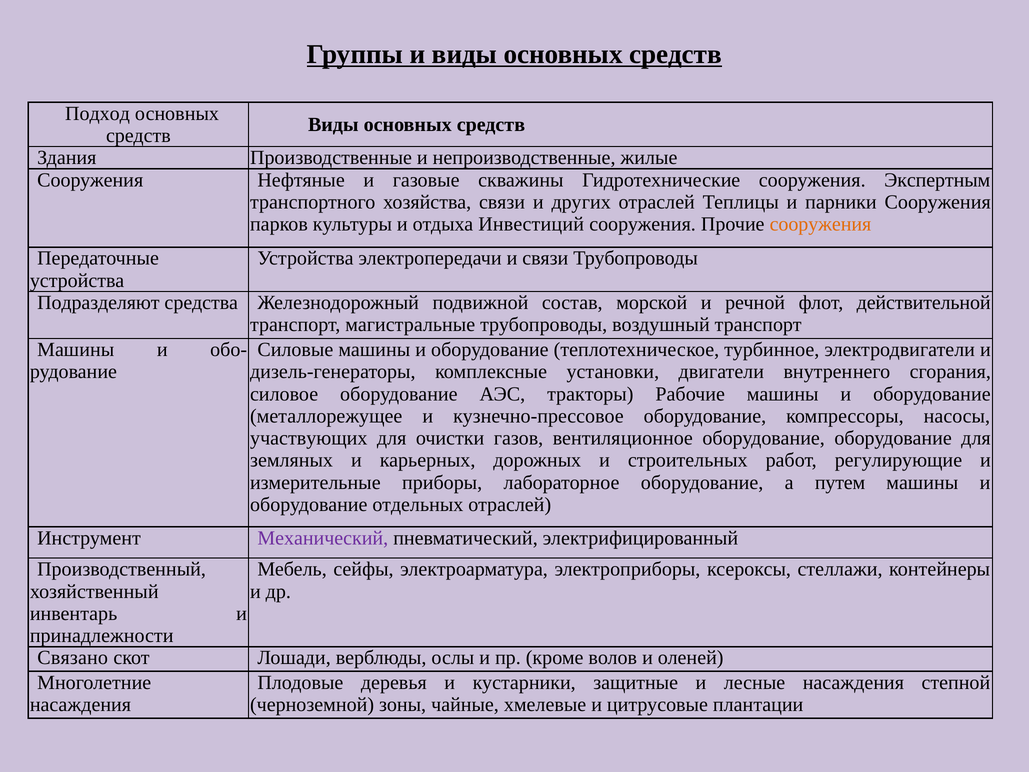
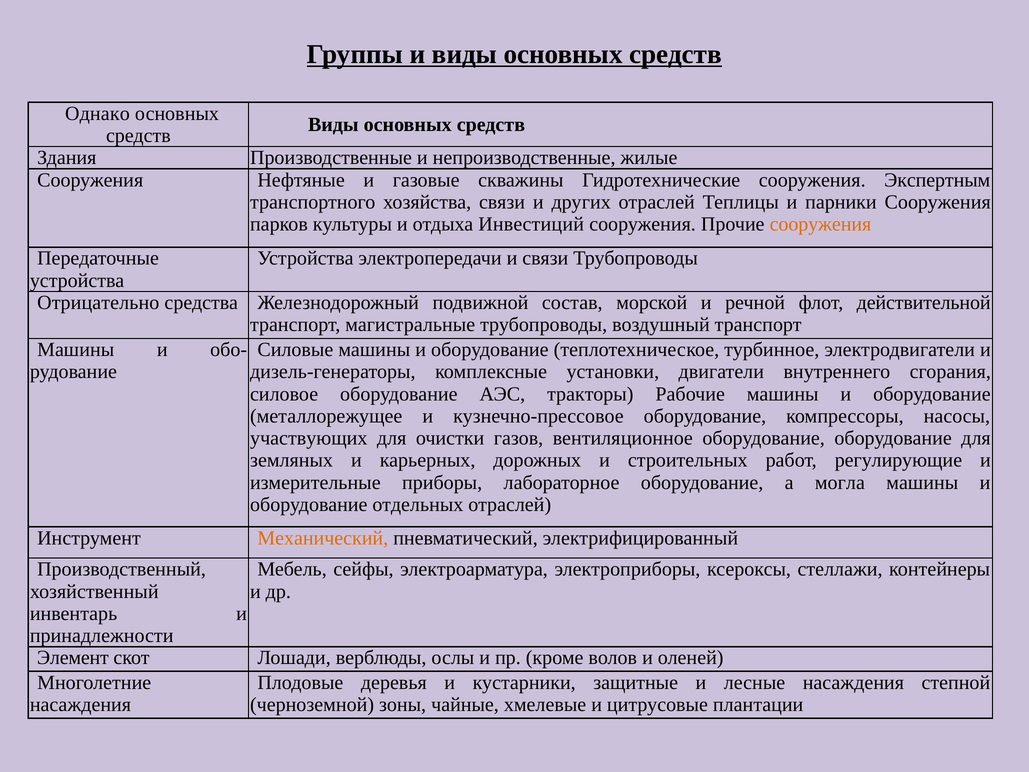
Подход: Подход -> Однако
Подразделяют: Подразделяют -> Отрицательно
путем: путем -> могла
Механический colour: purple -> orange
Связано: Связано -> Элемент
